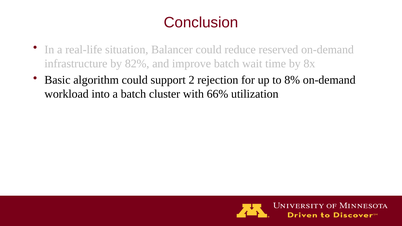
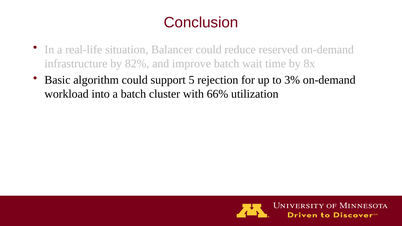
2: 2 -> 5
8%: 8% -> 3%
